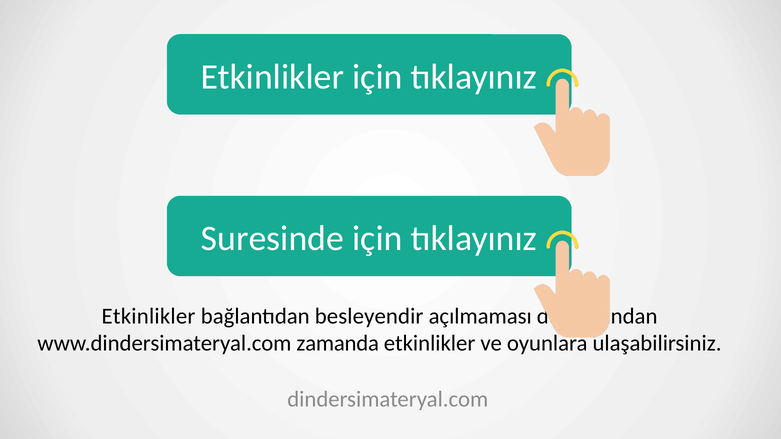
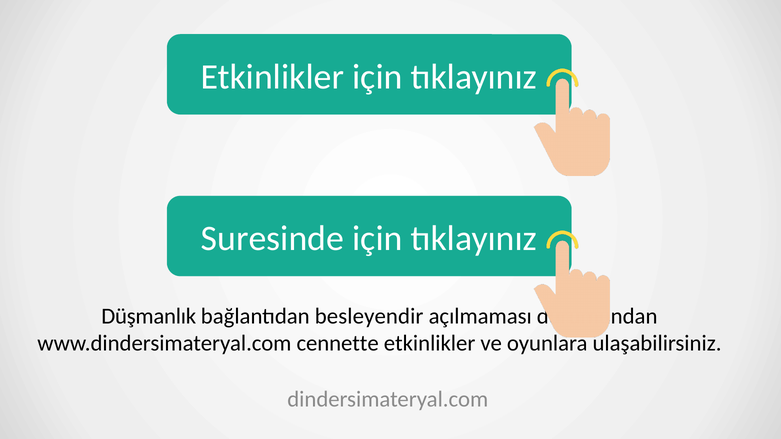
Etkinlikler at (149, 316): Etkinlikler -> Düşmanlık
zamanda: zamanda -> cennette
